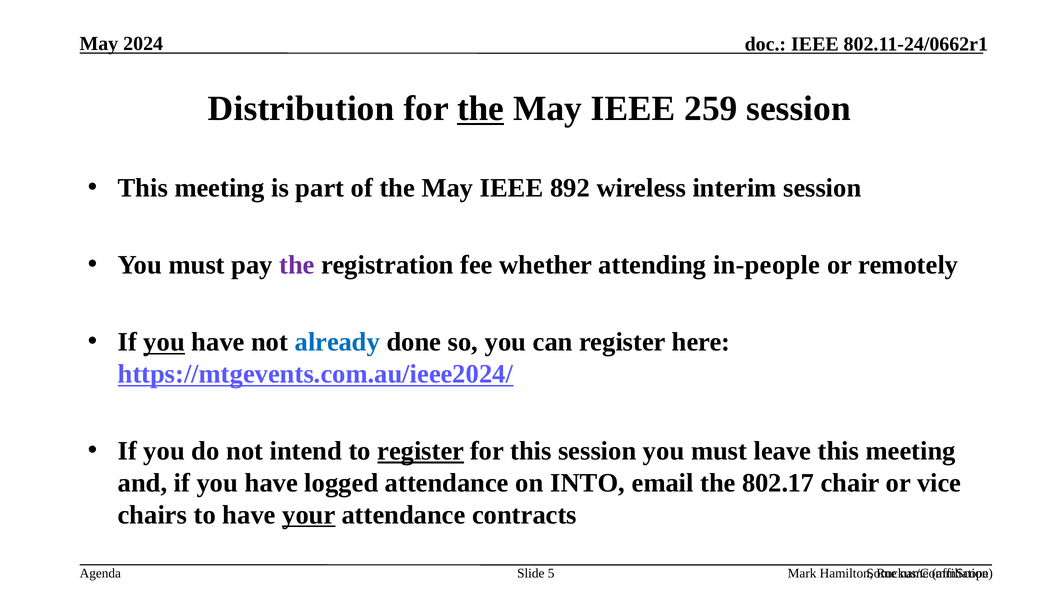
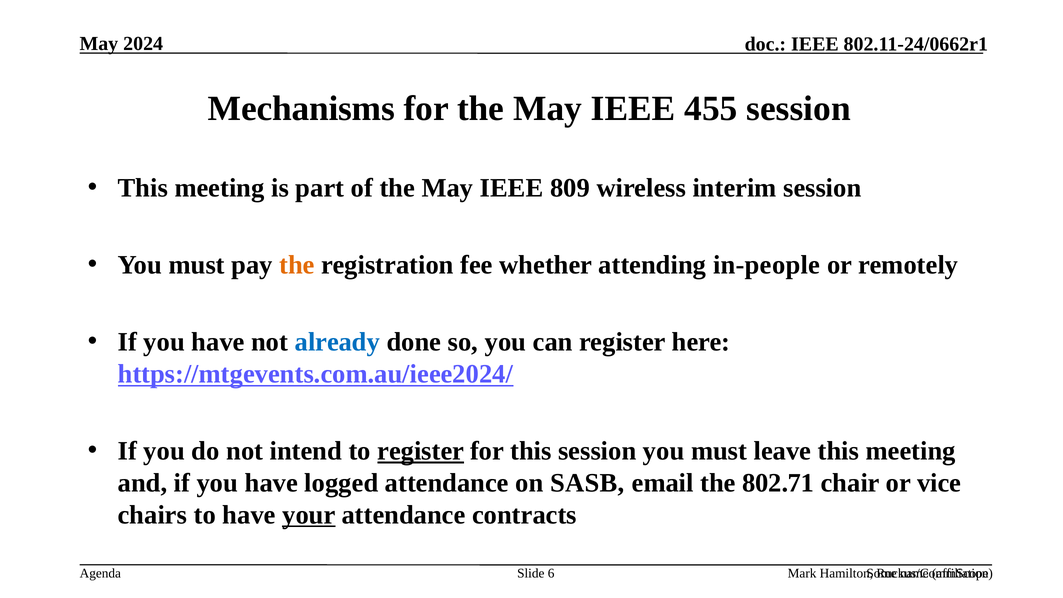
Distribution: Distribution -> Mechanisms
the at (481, 109) underline: present -> none
259: 259 -> 455
892: 892 -> 809
the at (297, 265) colour: purple -> orange
you at (164, 342) underline: present -> none
INTO: INTO -> SASB
802.17: 802.17 -> 802.71
5: 5 -> 6
